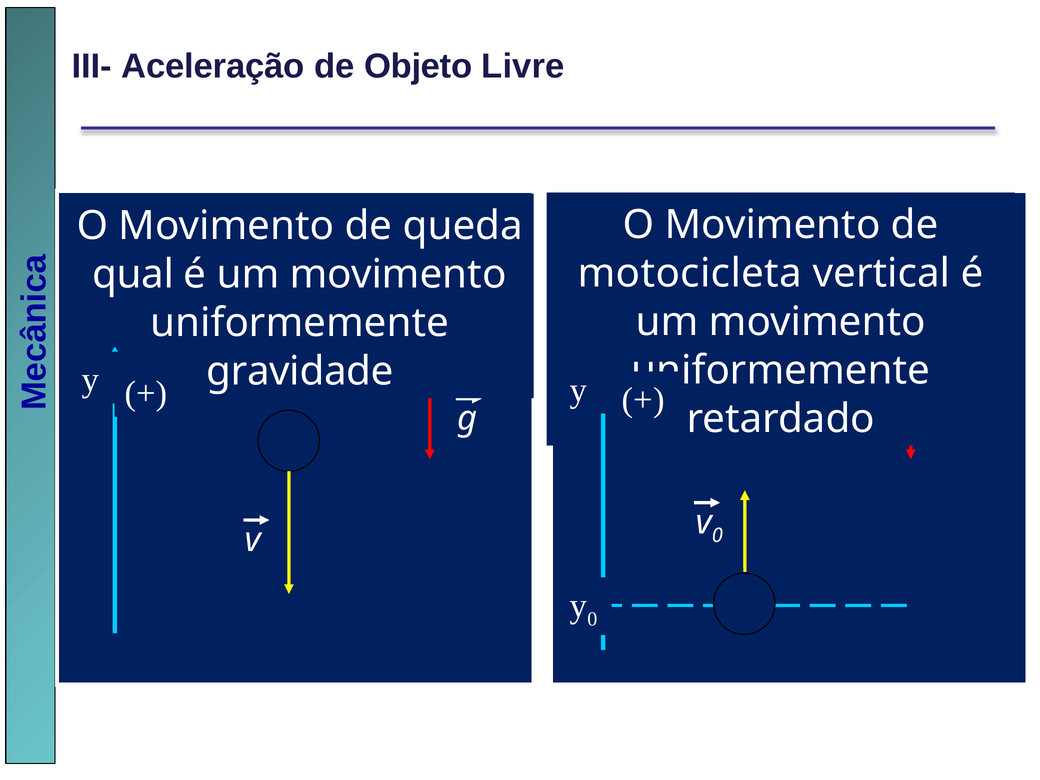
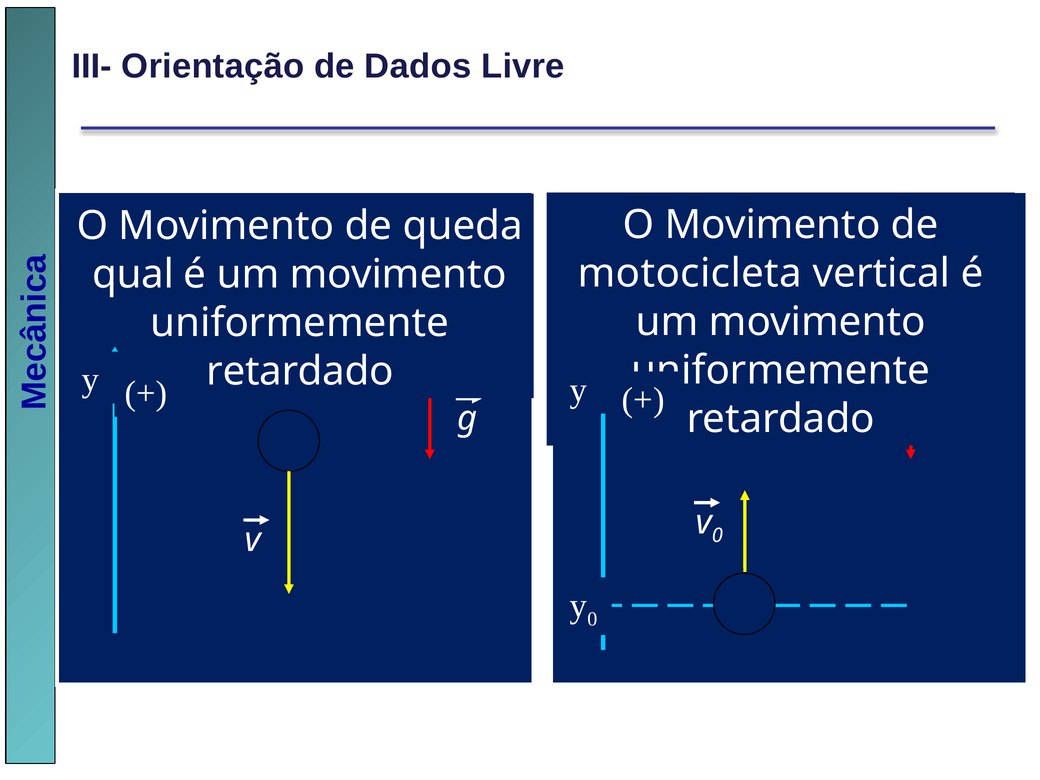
Aceleração: Aceleração -> Orientação
Objeto: Objeto -> Dados
gravidade at (300, 372): gravidade -> retardado
